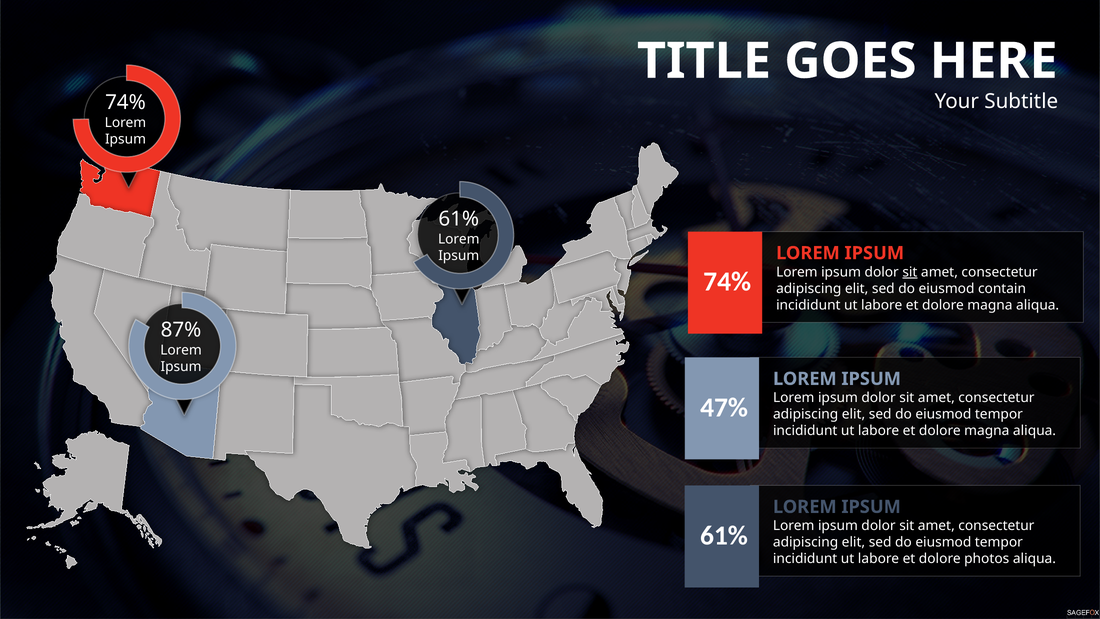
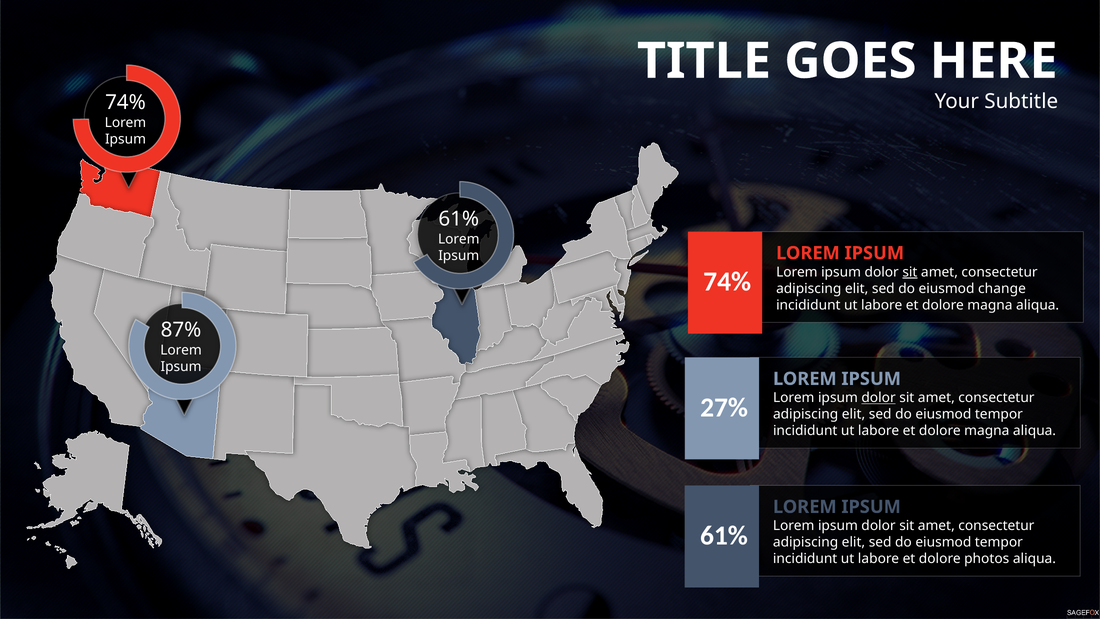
contain: contain -> change
dolor at (879, 398) underline: none -> present
47%: 47% -> 27%
